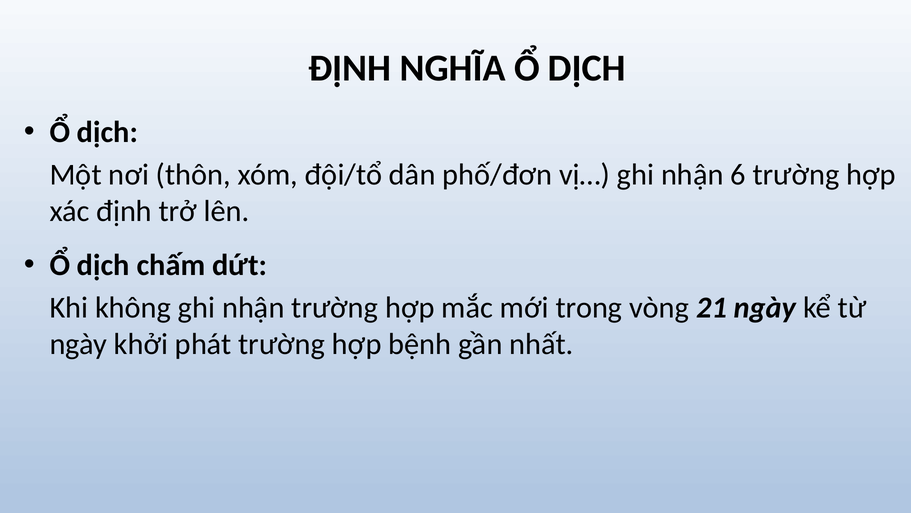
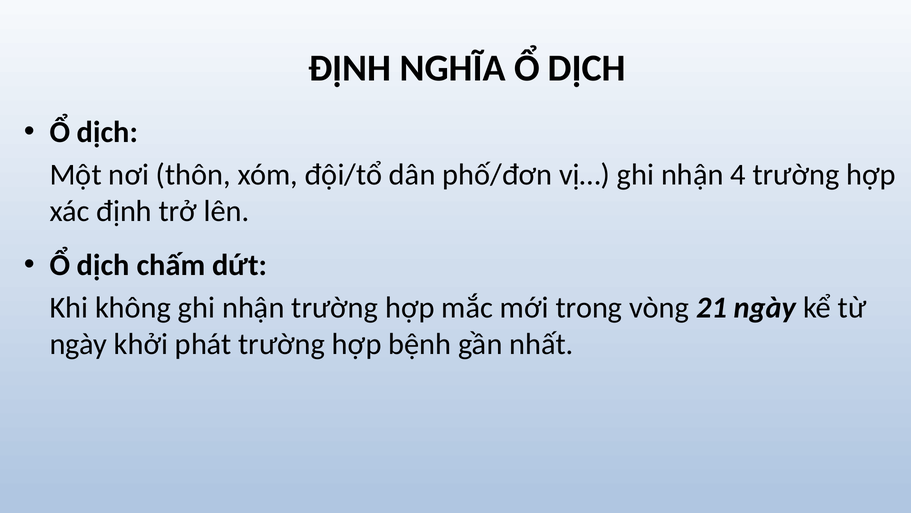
6: 6 -> 4
